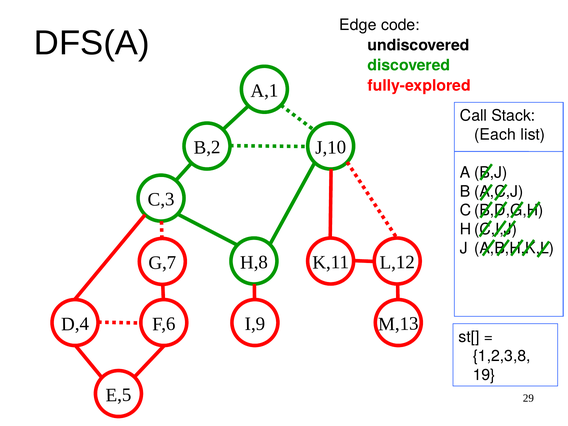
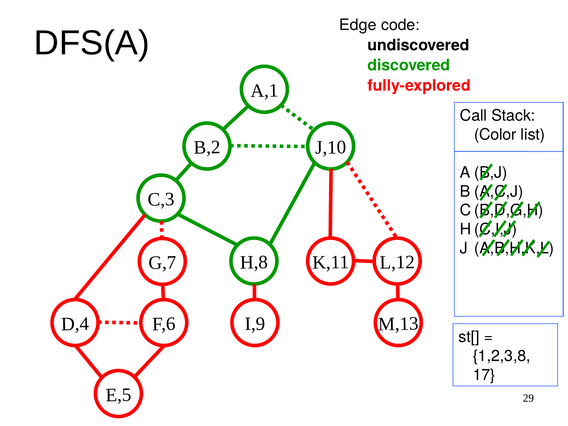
Each: Each -> Color
19: 19 -> 17
